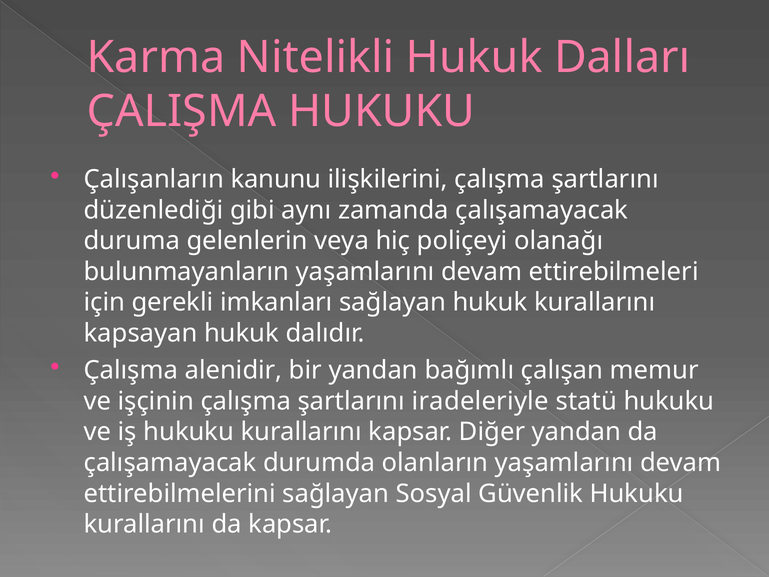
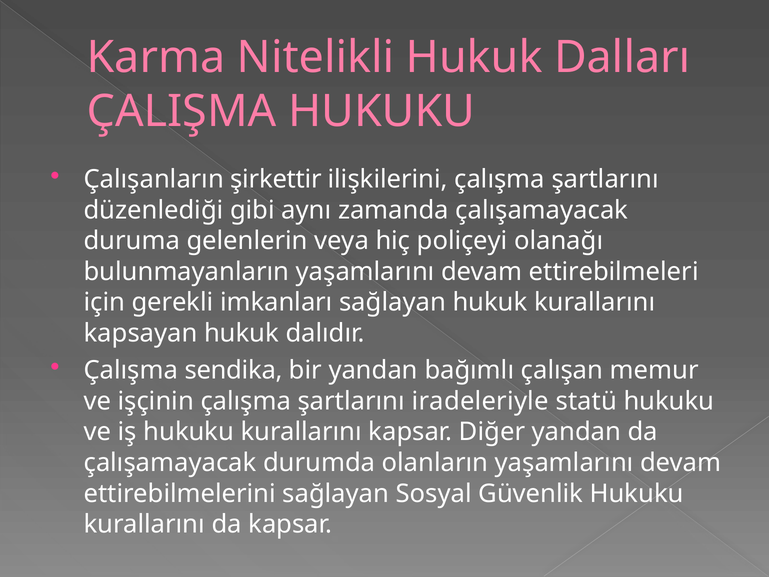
kanunu: kanunu -> şirkettir
alenidir: alenidir -> sendika
